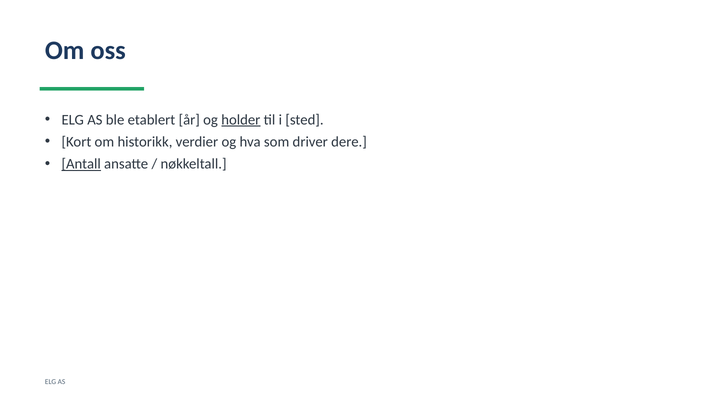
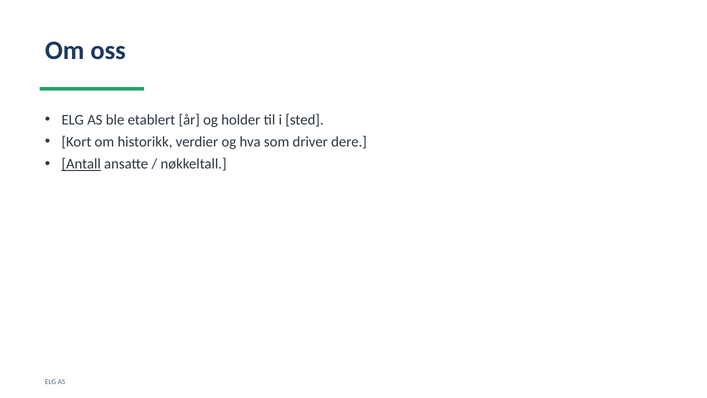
holder underline: present -> none
